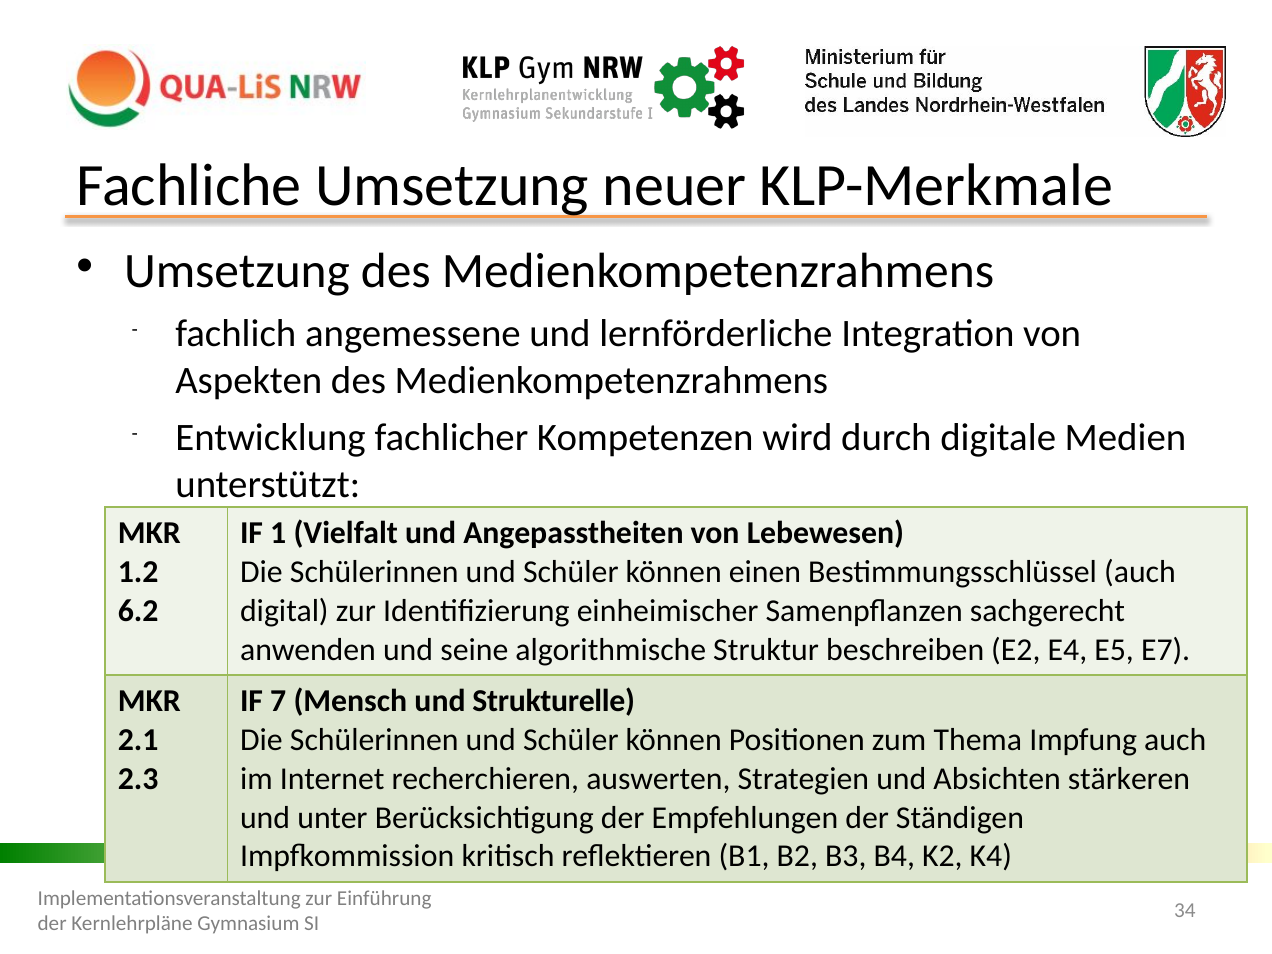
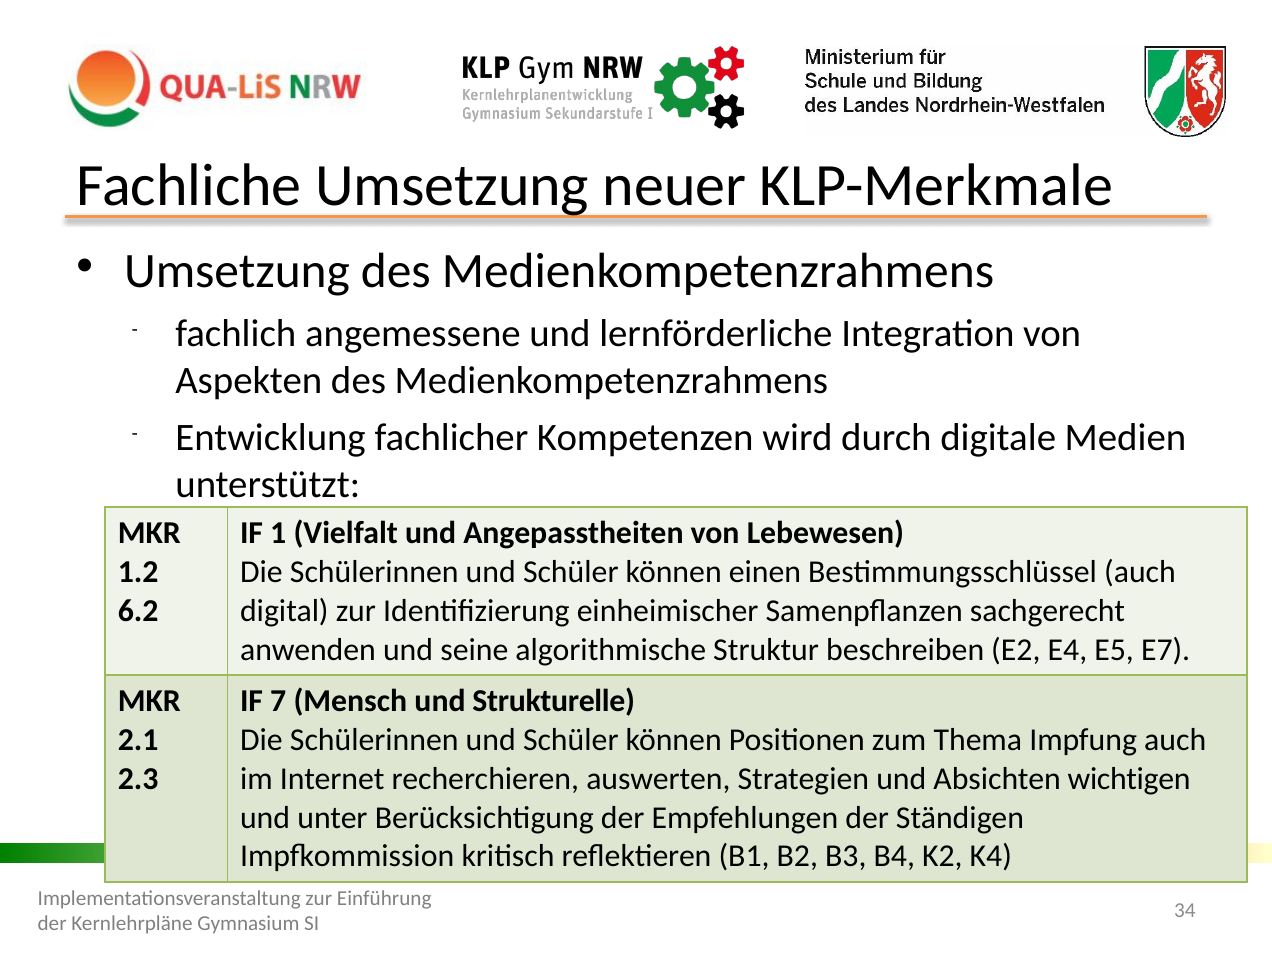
stärkeren: stärkeren -> wichtigen
